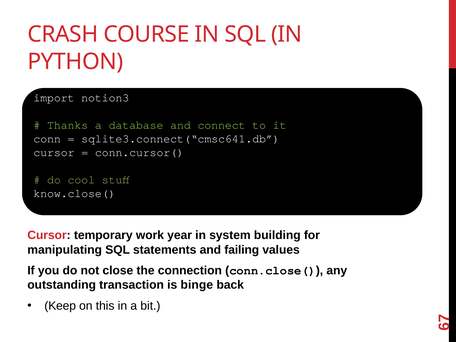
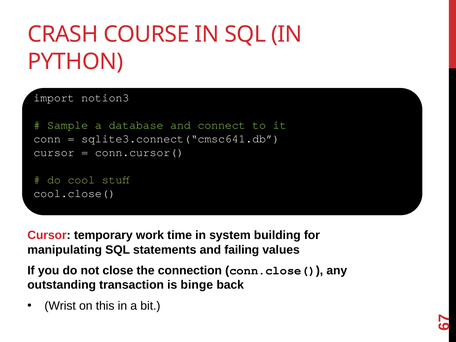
Thanks: Thanks -> Sample
know.close(: know.close( -> cool.close(
year: year -> time
Keep: Keep -> Wrist
